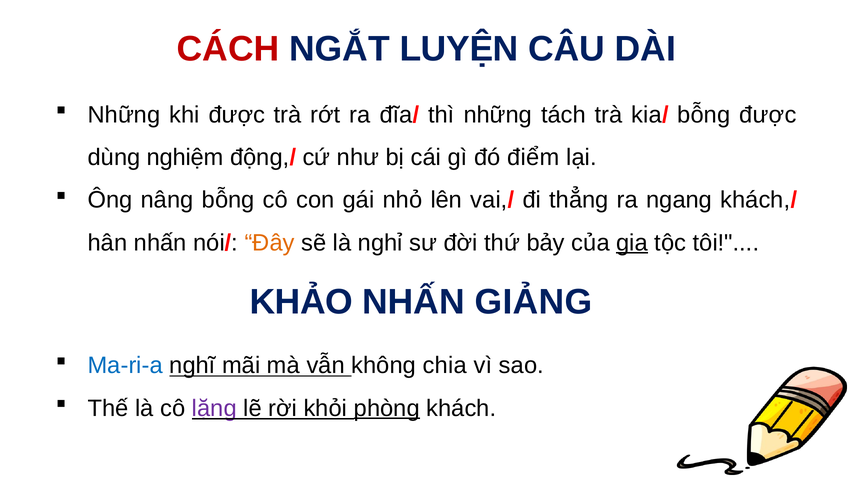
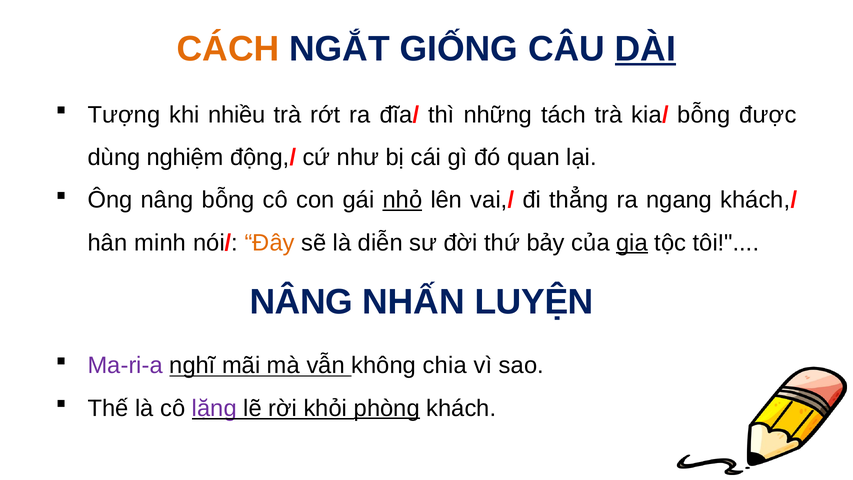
CÁCH colour: red -> orange
LUYỆN: LUYỆN -> GIỐNG
DÀI underline: none -> present
Những at (124, 115): Những -> Tượng
khi được: được -> nhiều
điểm: điểm -> quan
nhỏ underline: none -> present
hân nhấn: nhấn -> minh
nghỉ: nghỉ -> diễn
KHẢO at (301, 302): KHẢO -> NÂNG
GIẢNG: GIẢNG -> LUYỆN
Ma-ri-a colour: blue -> purple
